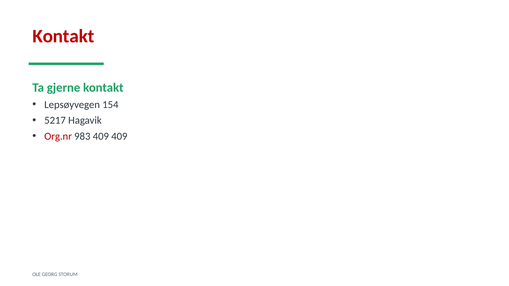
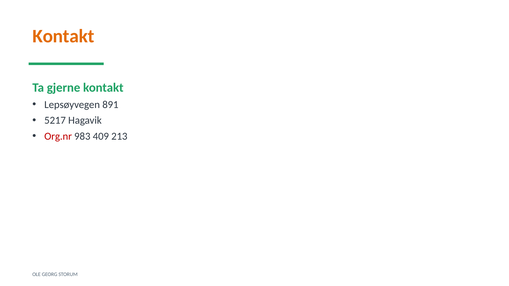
Kontakt at (63, 36) colour: red -> orange
154: 154 -> 891
409 409: 409 -> 213
